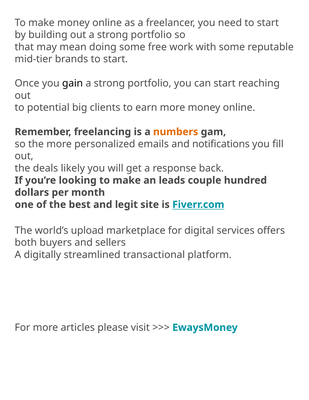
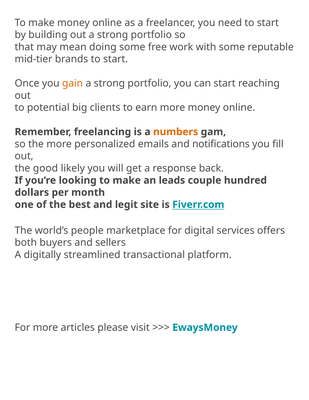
gain colour: black -> orange
deals: deals -> good
upload: upload -> people
